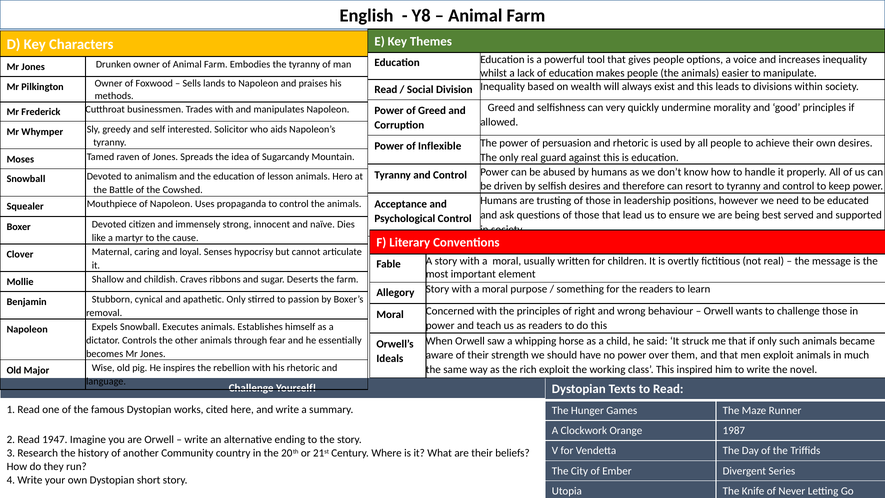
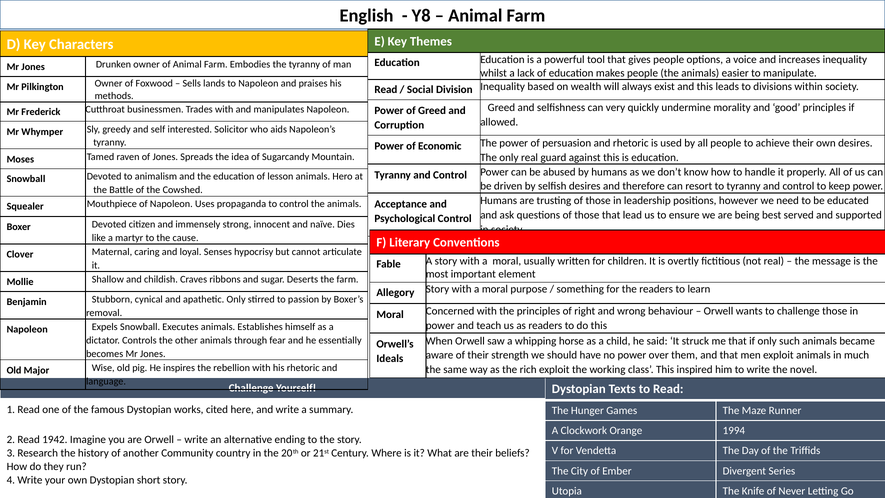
Inflexible: Inflexible -> Economic
1987: 1987 -> 1994
1947: 1947 -> 1942
